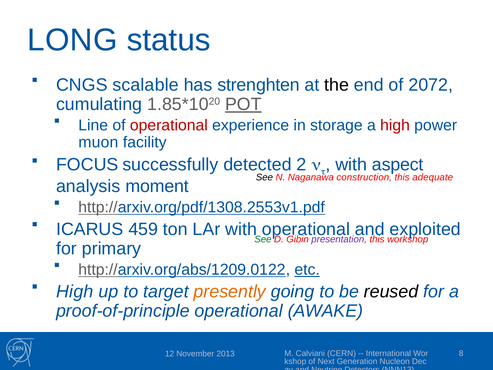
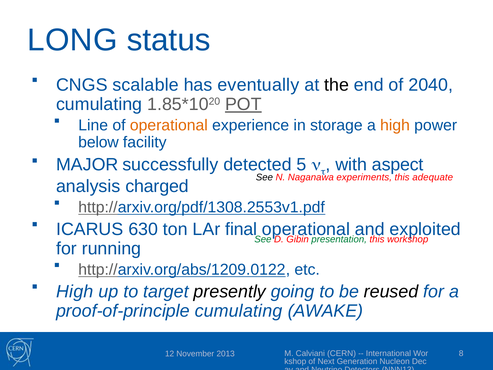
strenghten: strenghten -> eventually
2072: 2072 -> 2040
operational at (169, 125) colour: red -> orange
high at (395, 125) colour: red -> orange
muon: muon -> below
FOCUS: FOCUS -> MAJOR
2: 2 -> 5
construction: construction -> experiments
moment: moment -> charged
459: 459 -> 630
LAr with: with -> final
presentation colour: purple -> green
primary: primary -> running
etc underline: present -> none
presently colour: orange -> black
proof-of-principle operational: operational -> cumulating
